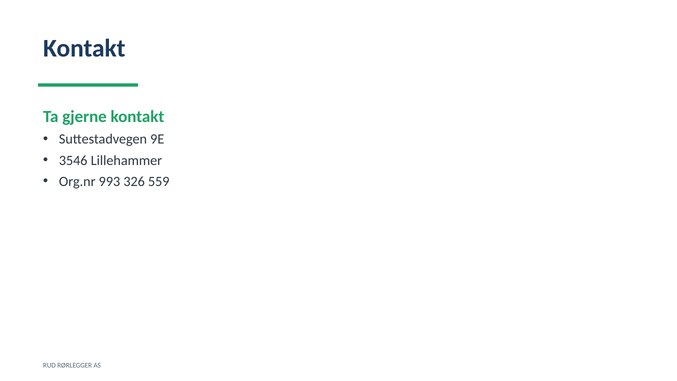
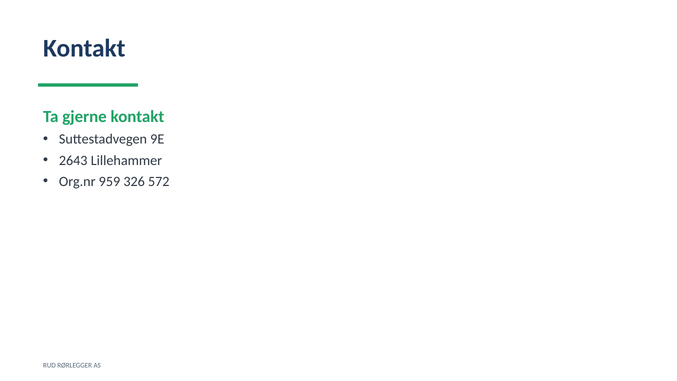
3546: 3546 -> 2643
993: 993 -> 959
559: 559 -> 572
